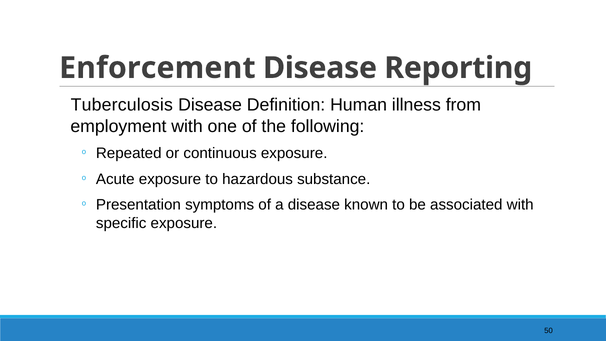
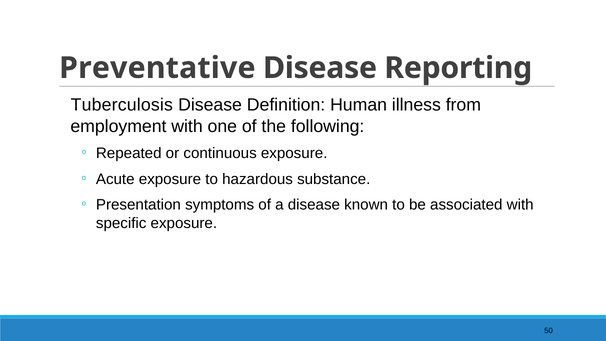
Enforcement: Enforcement -> Preventative
